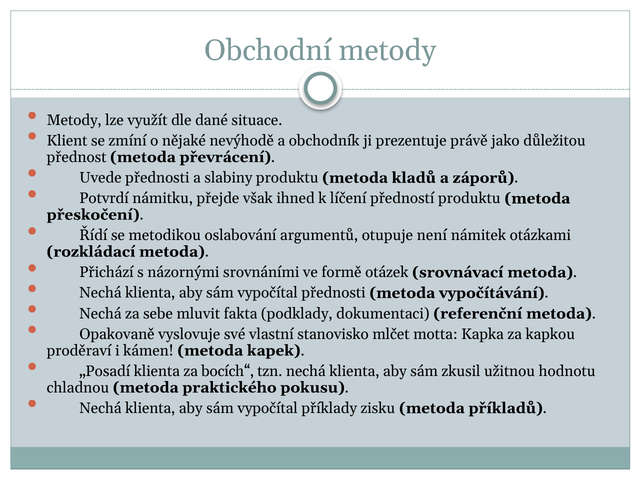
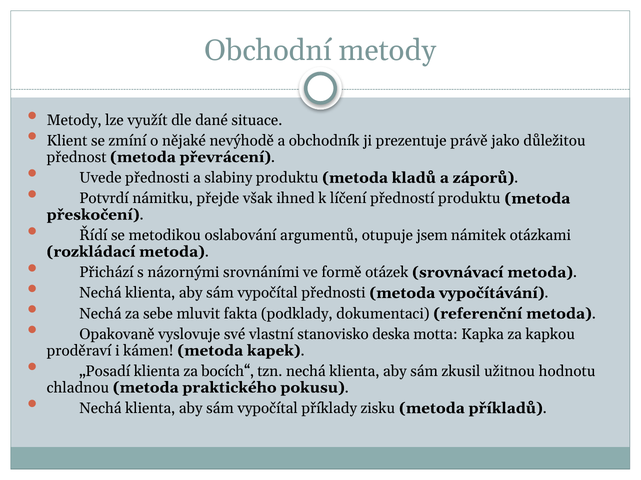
není: není -> jsem
mlčet: mlčet -> deska
